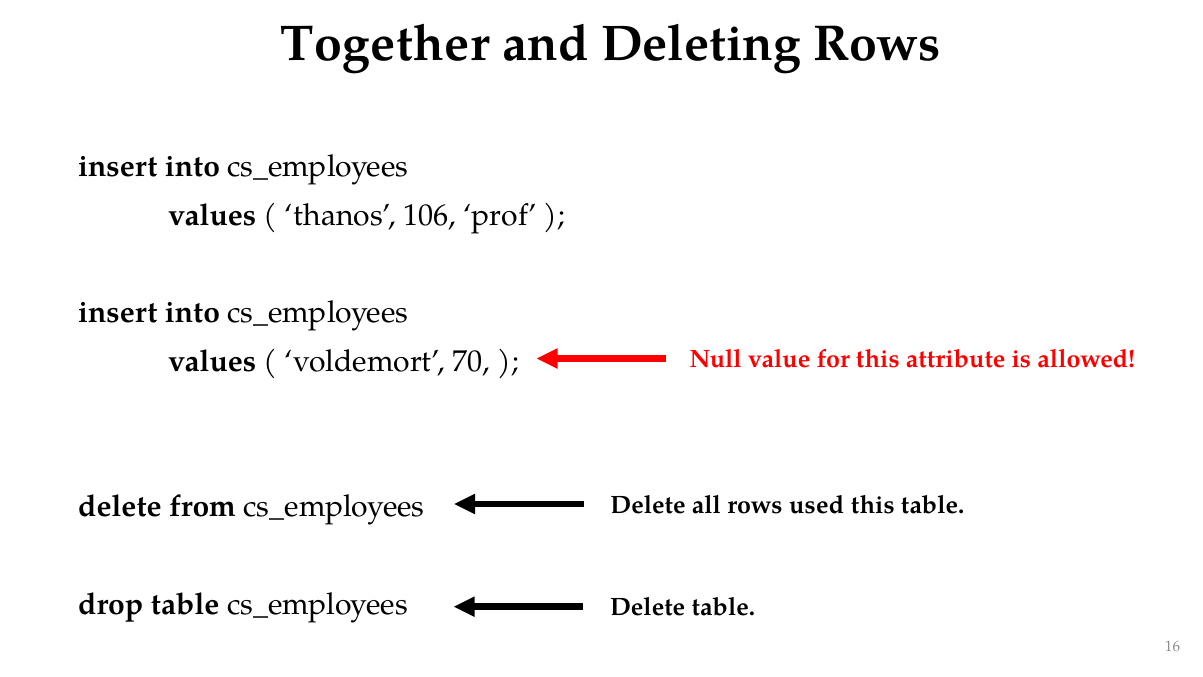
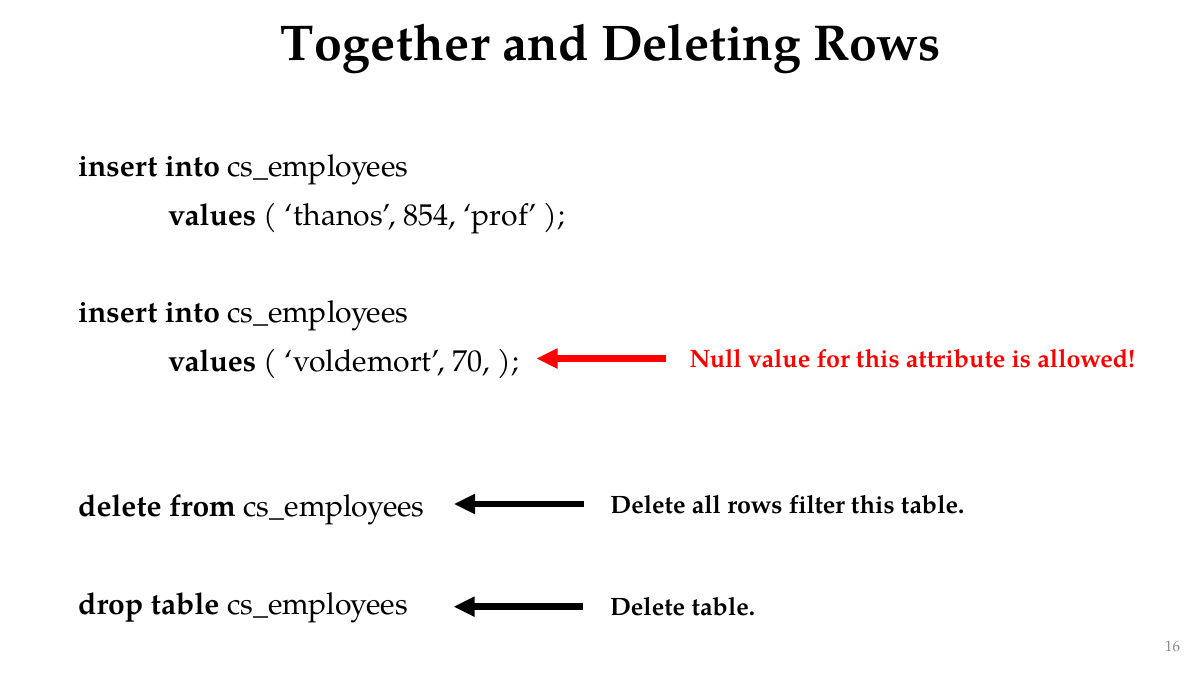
106: 106 -> 854
used: used -> filter
